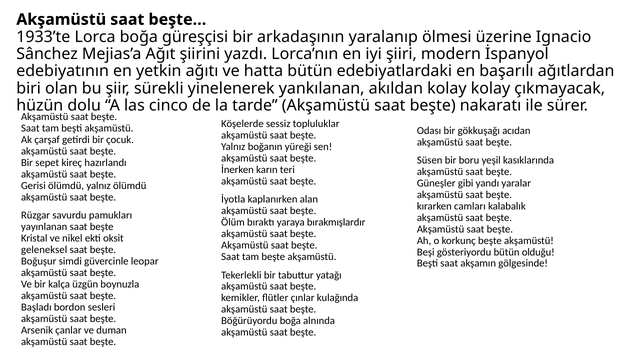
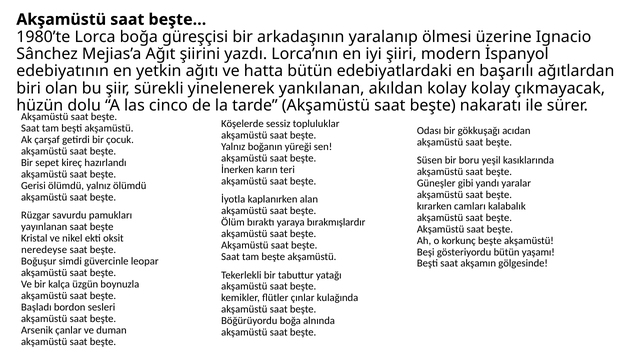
1933’te: 1933’te -> 1980’te
geleneksel: geleneksel -> neredeyse
olduğu: olduğu -> yaşamı
